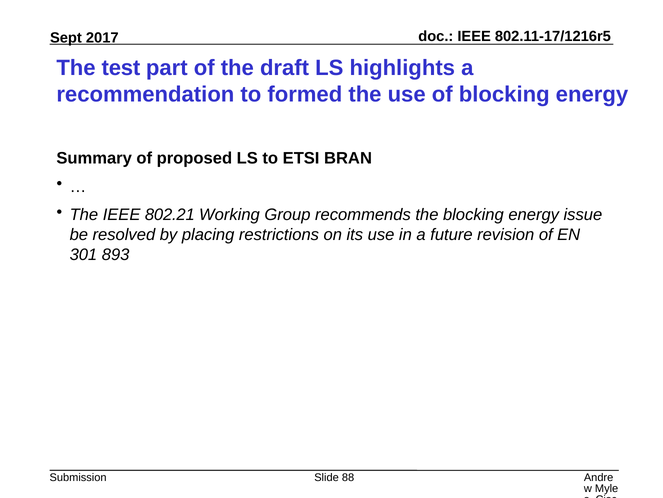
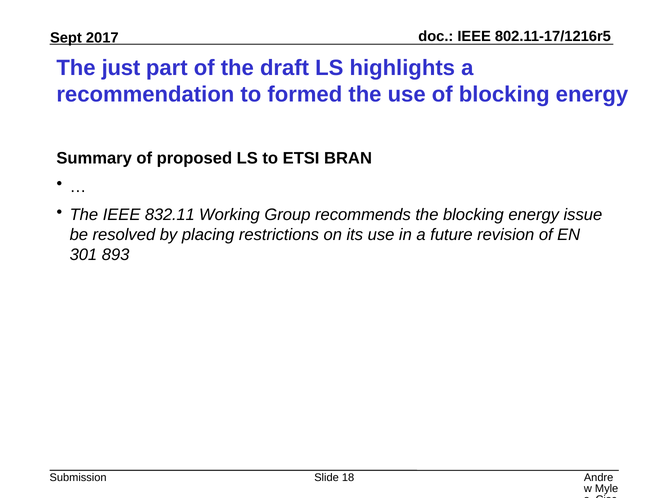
test: test -> just
802.21: 802.21 -> 832.11
88: 88 -> 18
